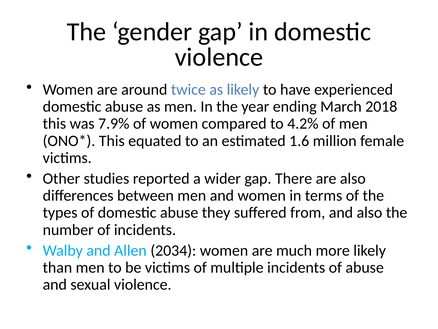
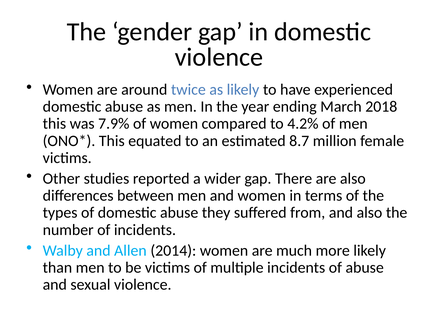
1.6: 1.6 -> 8.7
2034: 2034 -> 2014
